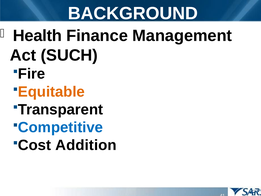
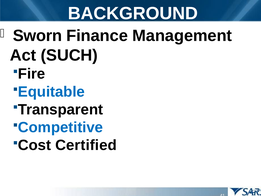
Health: Health -> Sworn
Equitable colour: orange -> blue
Addition: Addition -> Certified
